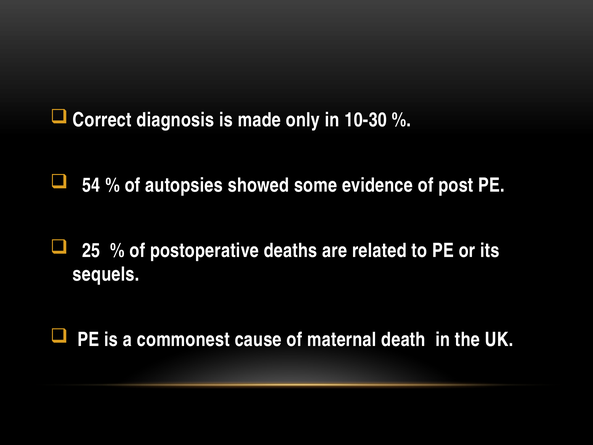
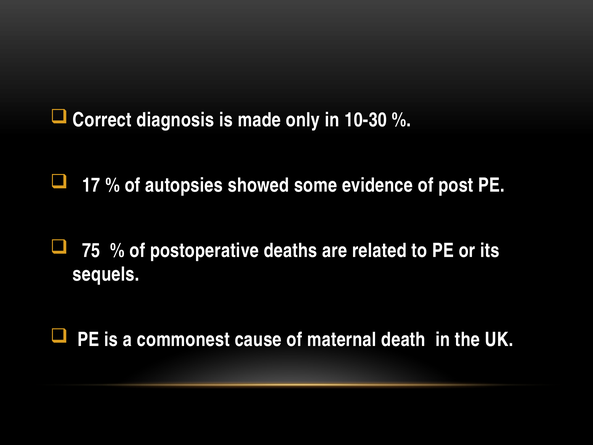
54: 54 -> 17
25: 25 -> 75
